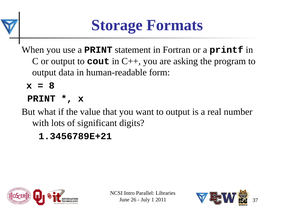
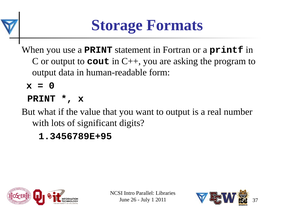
8: 8 -> 0
1.3456789E+21: 1.3456789E+21 -> 1.3456789E+95
